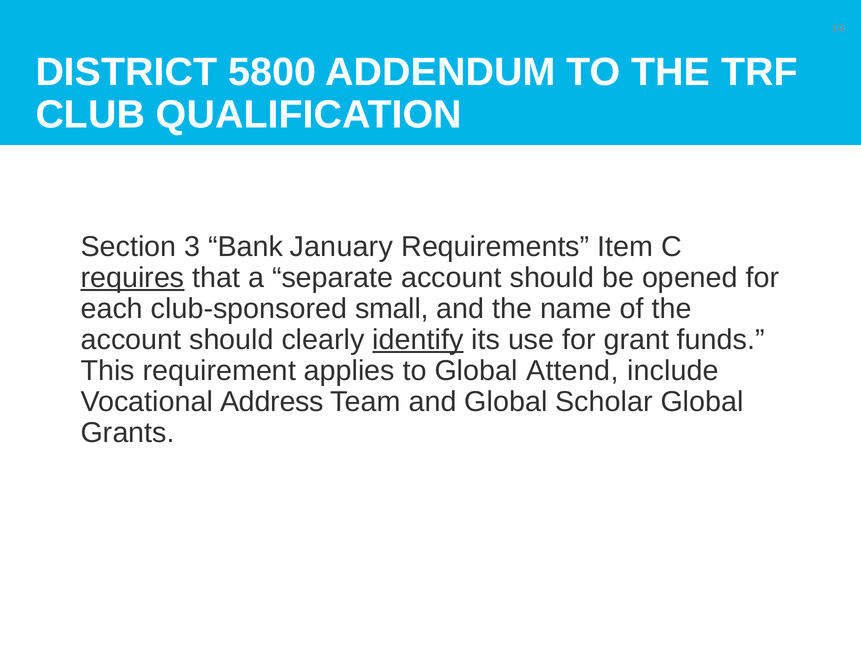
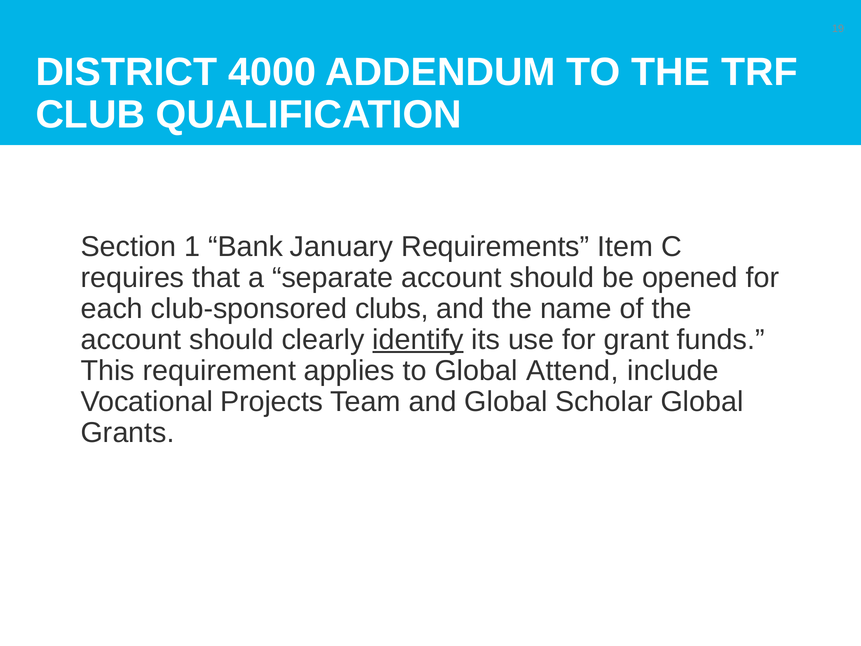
5800: 5800 -> 4000
3: 3 -> 1
requires underline: present -> none
small: small -> clubs
Address: Address -> Projects
